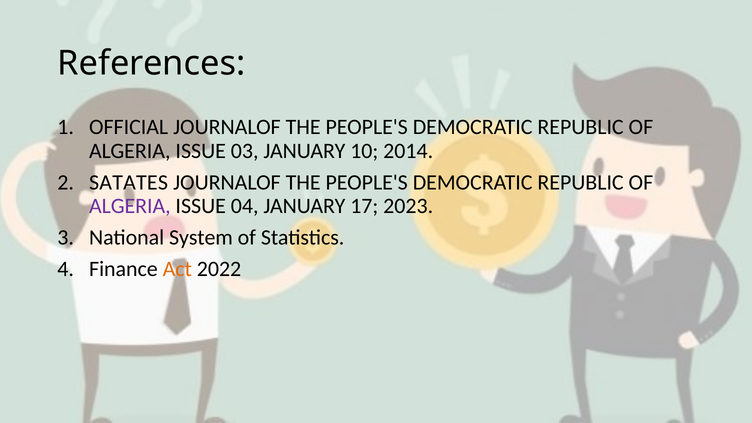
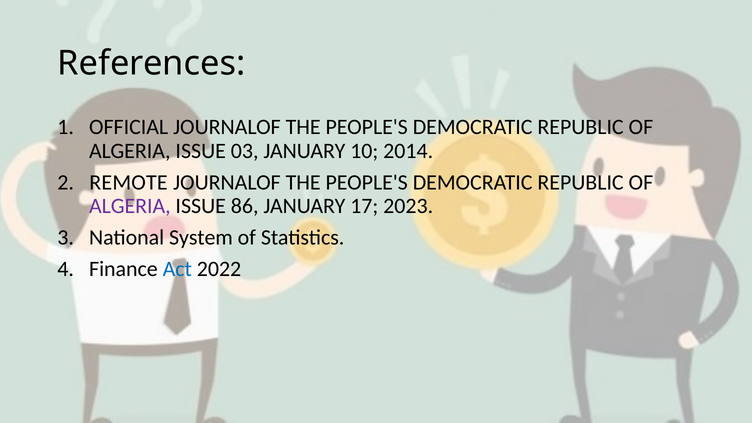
SATATES: SATATES -> REMOTE
04: 04 -> 86
Act colour: orange -> blue
